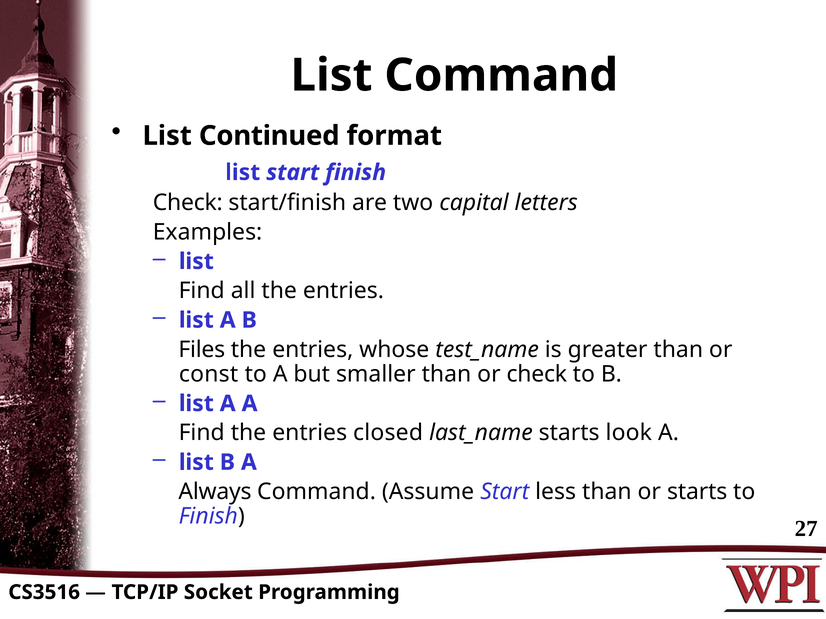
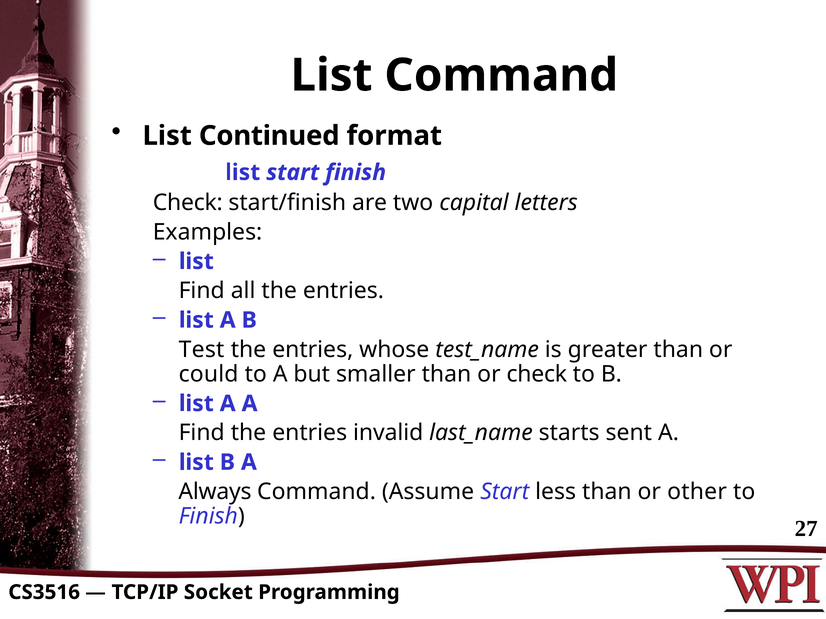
Files: Files -> Test
const: const -> could
closed: closed -> invalid
look: look -> sent
or starts: starts -> other
